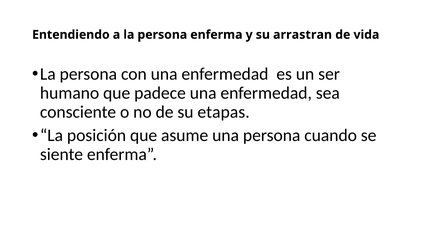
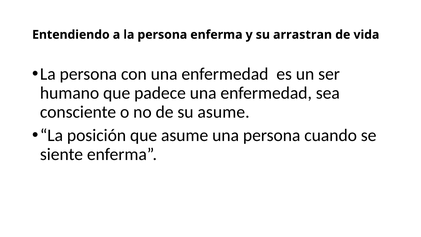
su etapas: etapas -> asume
